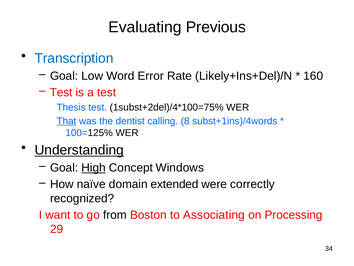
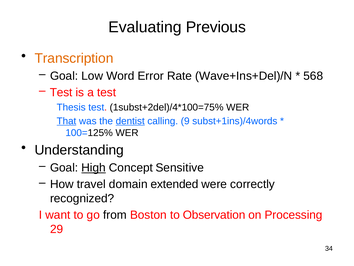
Transcription colour: blue -> orange
Likely+Ins+Del)/N: Likely+Ins+Del)/N -> Wave+Ins+Del)/N
160: 160 -> 568
dentist underline: none -> present
8: 8 -> 9
Understanding underline: present -> none
Windows: Windows -> Sensitive
naïve: naïve -> travel
Associating: Associating -> Observation
